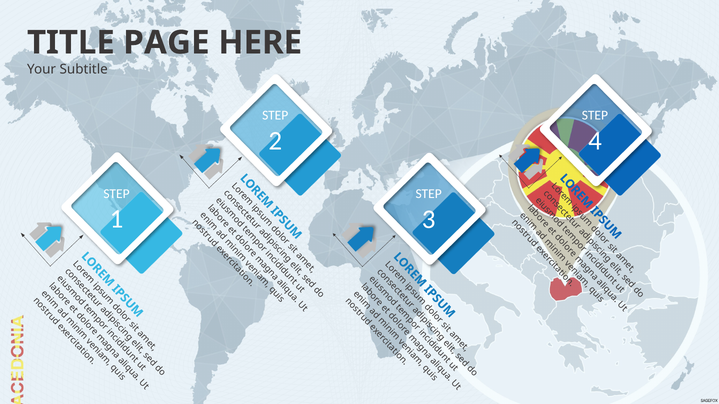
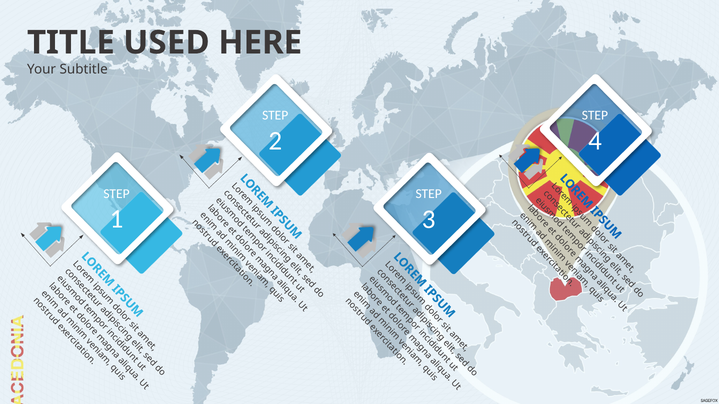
PAGE: PAGE -> USED
